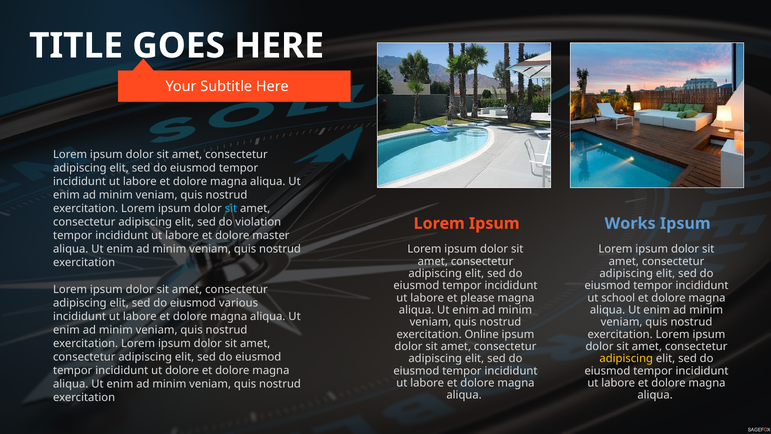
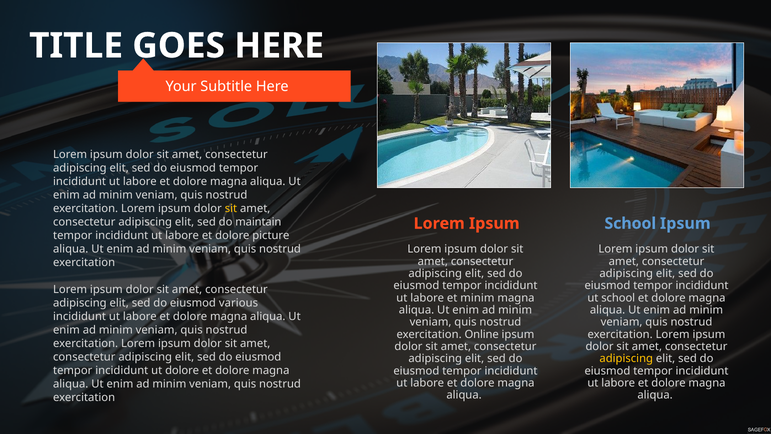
sit at (231, 208) colour: light blue -> yellow
violation: violation -> maintain
Works at (630, 223): Works -> School
master: master -> picture
et please: please -> minim
